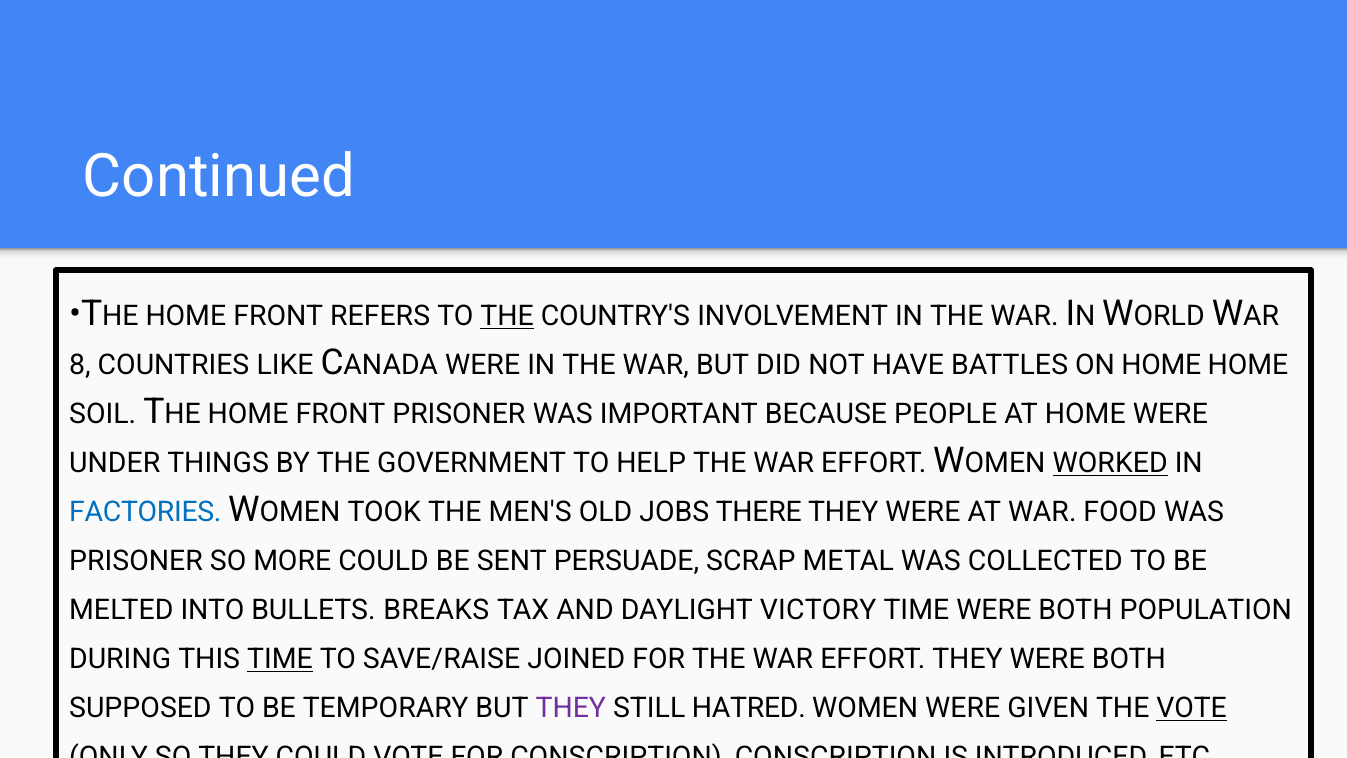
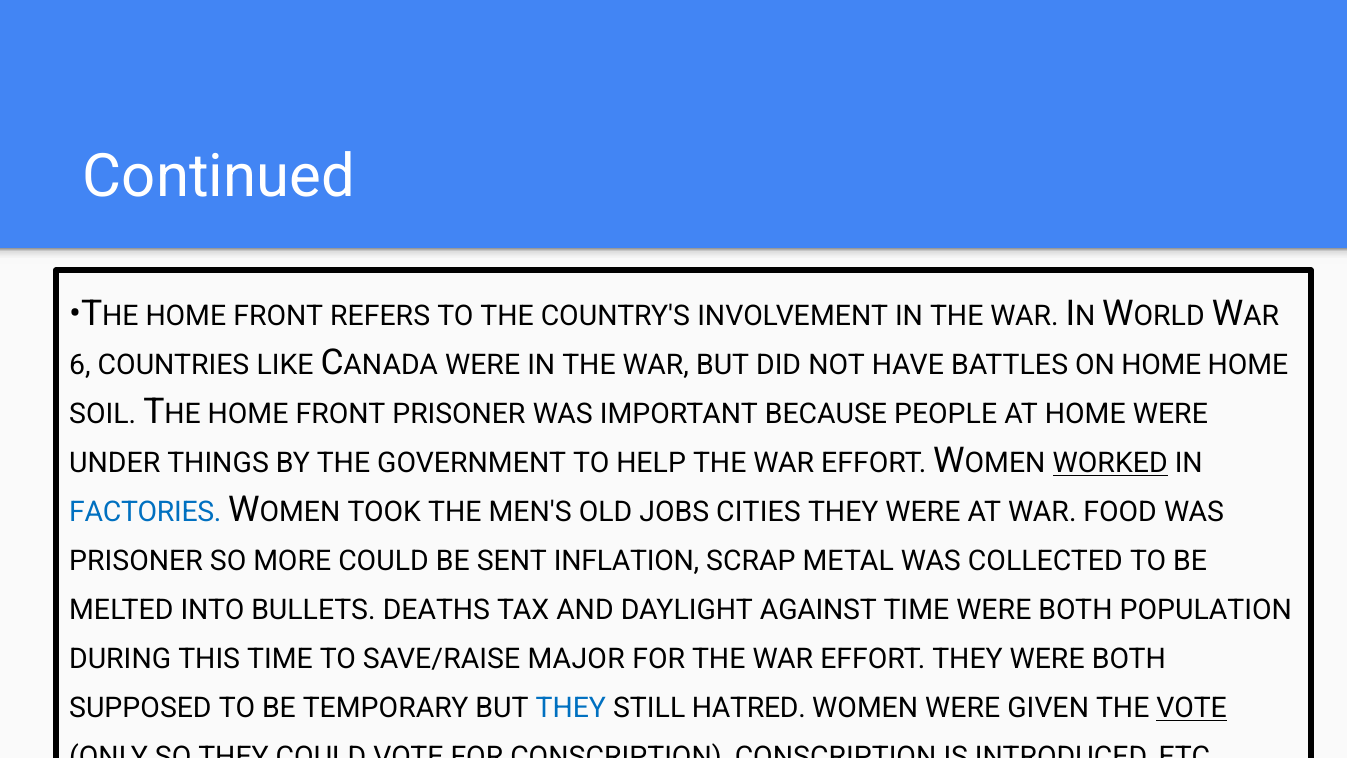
THE at (507, 316) underline: present -> none
8: 8 -> 6
THERE: THERE -> CITIES
PERSUADE: PERSUADE -> INFLATION
BREAKS: BREAKS -> DEATHS
VICTORY: VICTORY -> AGAINST
TIME at (280, 659) underline: present -> none
JOINED: JOINED -> MAJOR
THEY at (571, 708) colour: purple -> blue
